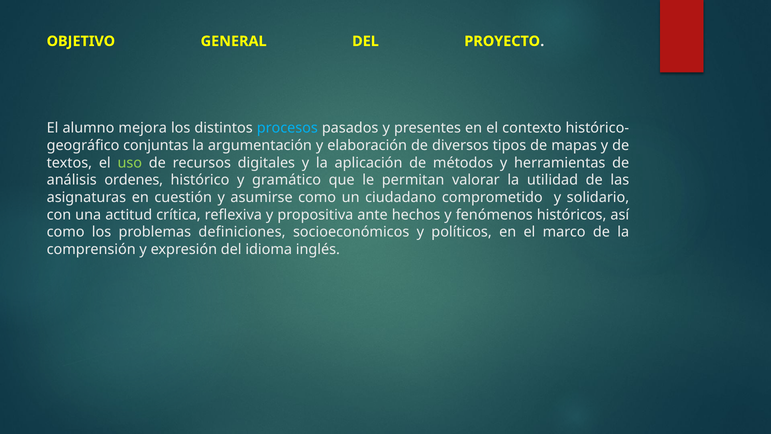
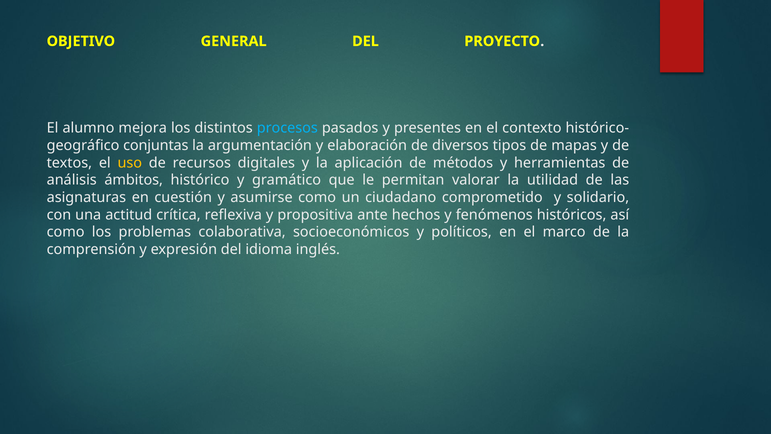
uso colour: light green -> yellow
ordenes: ordenes -> ámbitos
definiciones: definiciones -> colaborativa
